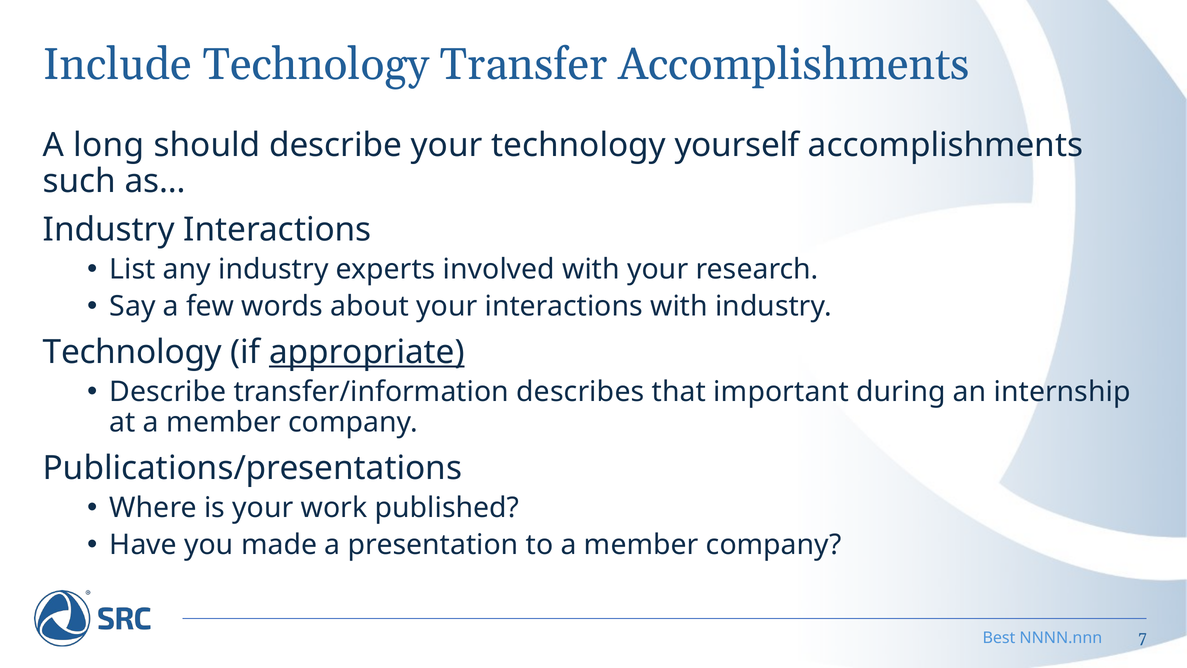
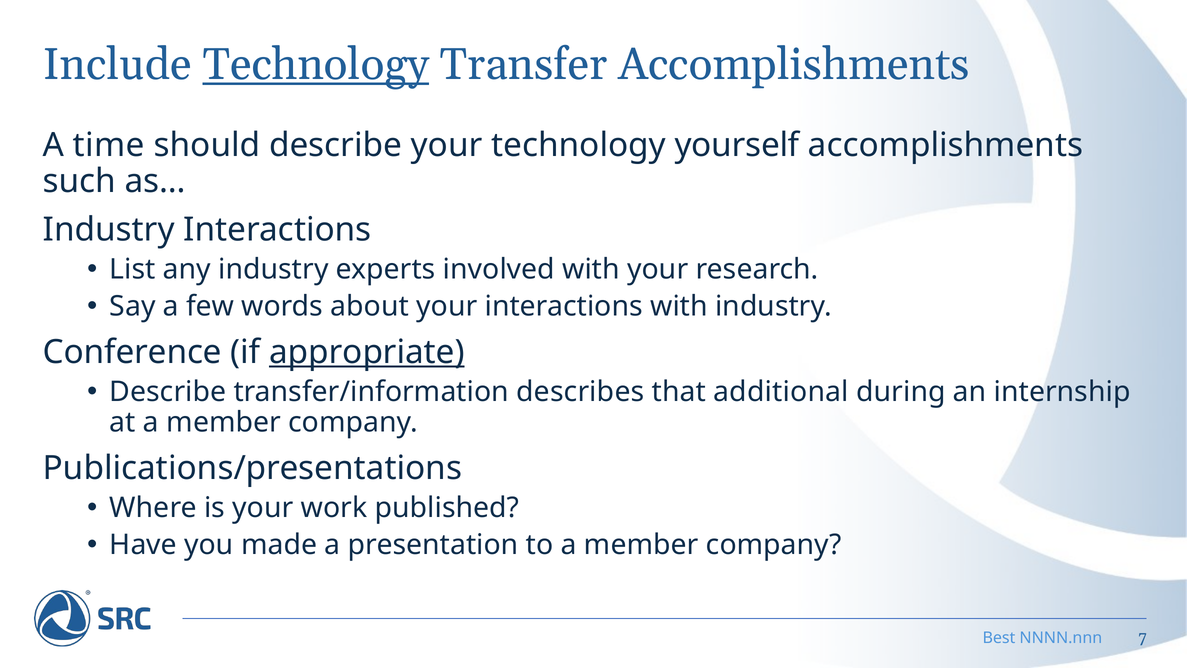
Technology at (316, 65) underline: none -> present
long: long -> time
Technology at (132, 352): Technology -> Conference
important: important -> additional
